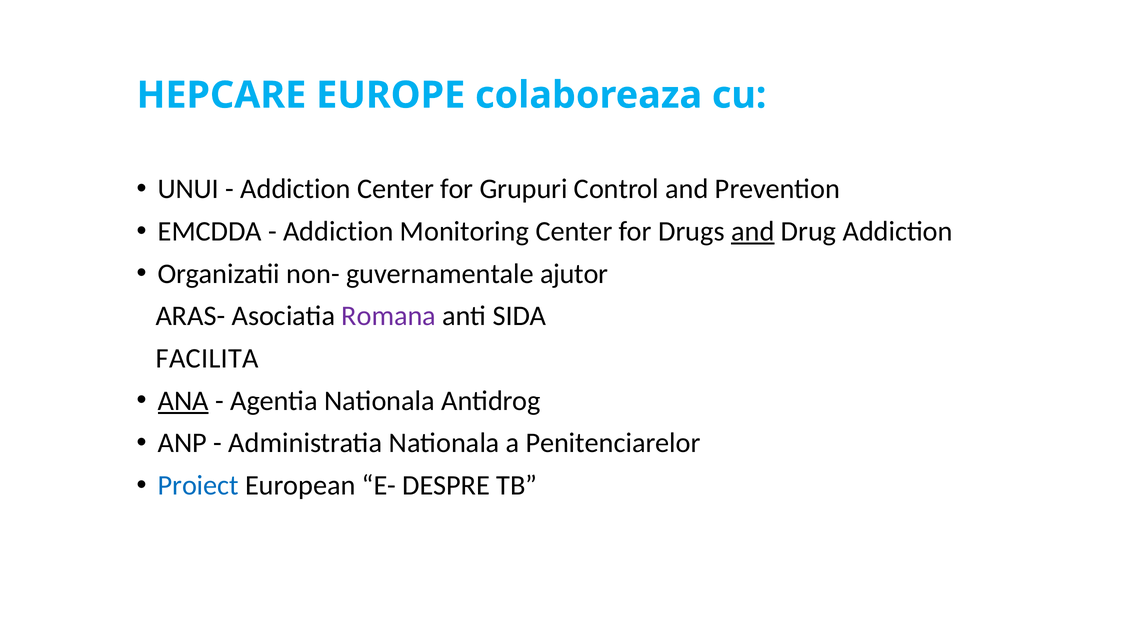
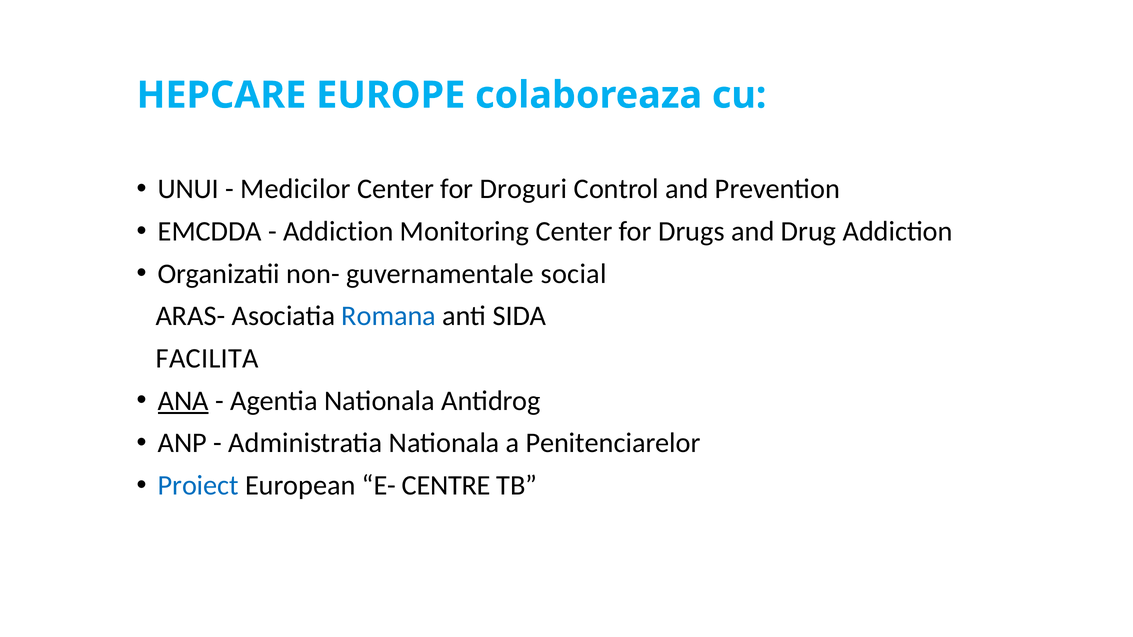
Addiction at (295, 189): Addiction -> Medicilor
Grupuri: Grupuri -> Droguri
and at (753, 231) underline: present -> none
ajutor: ajutor -> social
Romana colour: purple -> blue
DESPRE: DESPRE -> CENTRE
